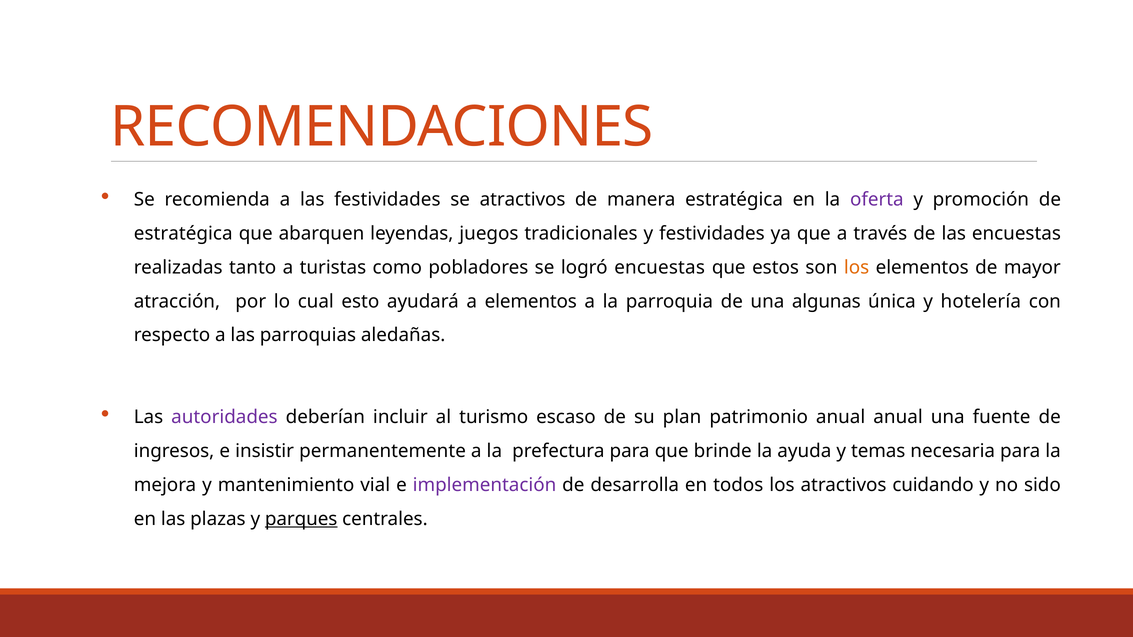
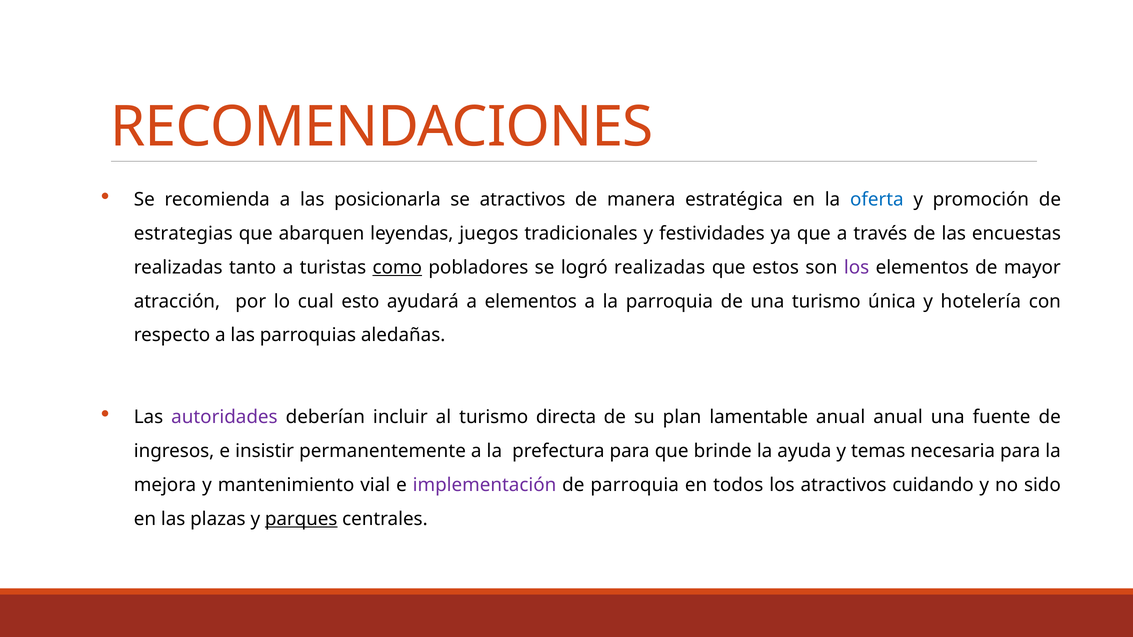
las festividades: festividades -> posicionarla
oferta colour: purple -> blue
estratégica at (183, 234): estratégica -> estrategias
como underline: none -> present
logró encuestas: encuestas -> realizadas
los at (857, 268) colour: orange -> purple
una algunas: algunas -> turismo
escaso: escaso -> directa
patrimonio: patrimonio -> lamentable
de desarrolla: desarrolla -> parroquia
